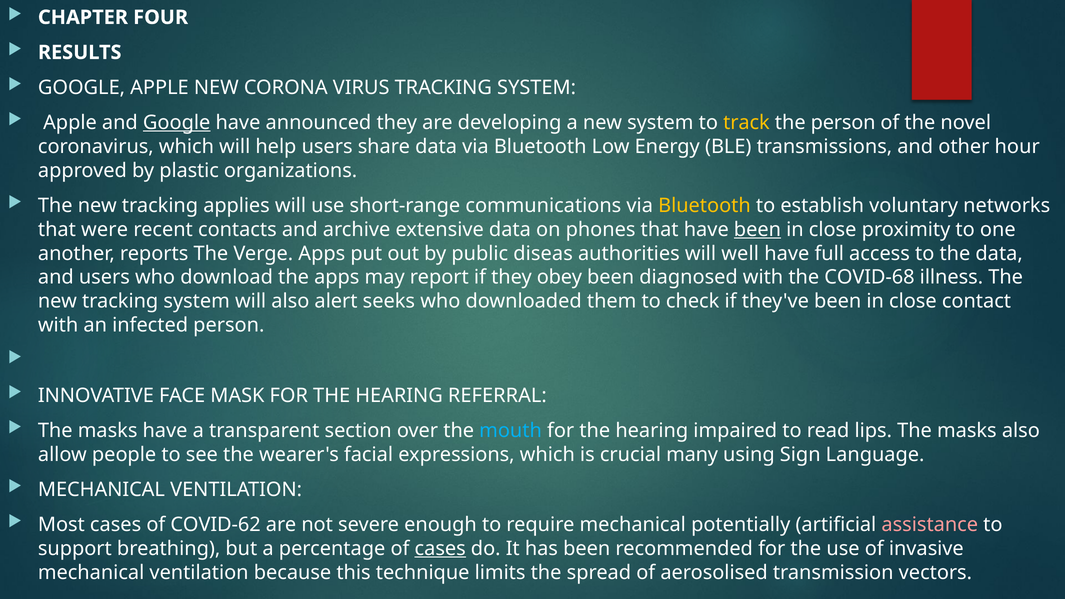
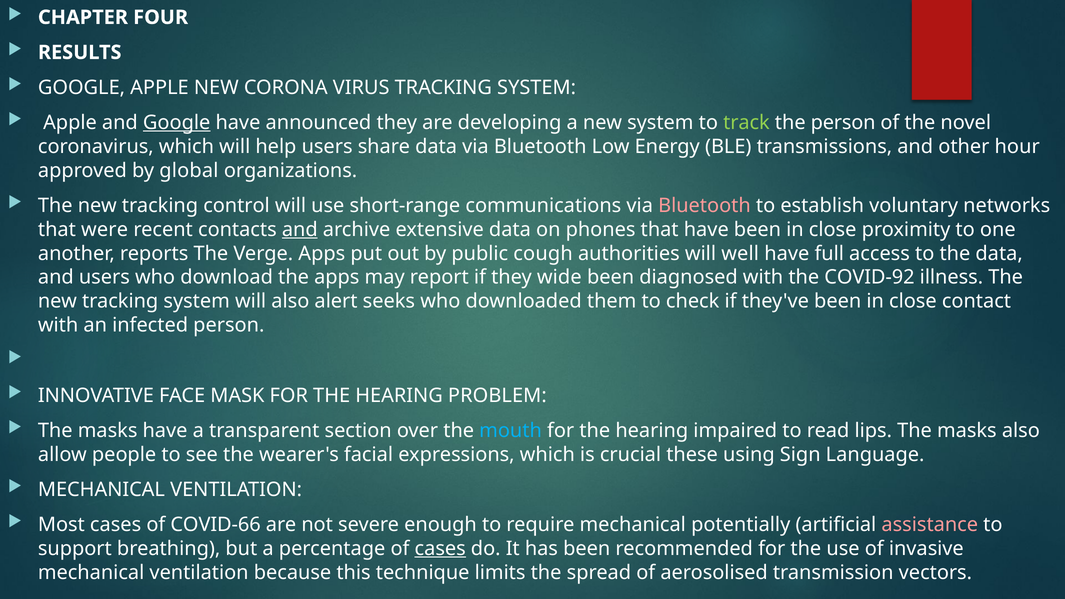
track colour: yellow -> light green
plastic: plastic -> global
applies: applies -> control
Bluetooth at (704, 206) colour: yellow -> pink
and at (300, 230) underline: none -> present
been at (757, 230) underline: present -> none
diseas: diseas -> cough
obey: obey -> wide
COVID-68: COVID-68 -> COVID-92
REFERRAL: REFERRAL -> PROBLEM
many: many -> these
COVID-62: COVID-62 -> COVID-66
